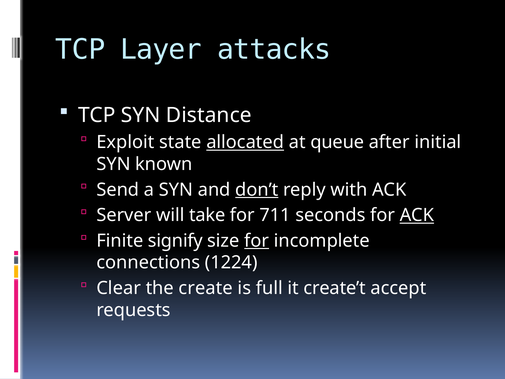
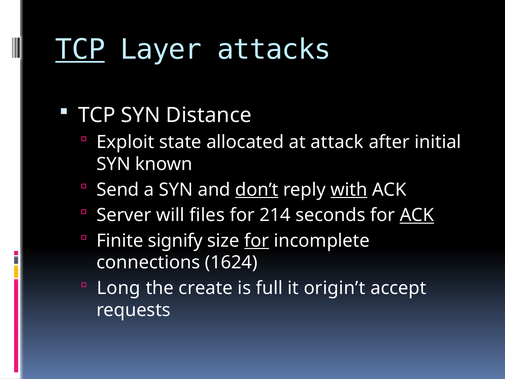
TCP at (80, 50) underline: none -> present
allocated underline: present -> none
queue: queue -> attack
with underline: none -> present
take: take -> files
711: 711 -> 214
1224: 1224 -> 1624
Clear: Clear -> Long
create’t: create’t -> origin’t
